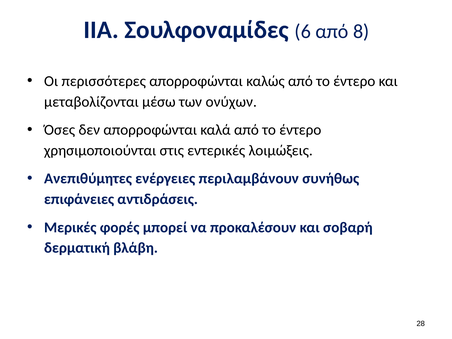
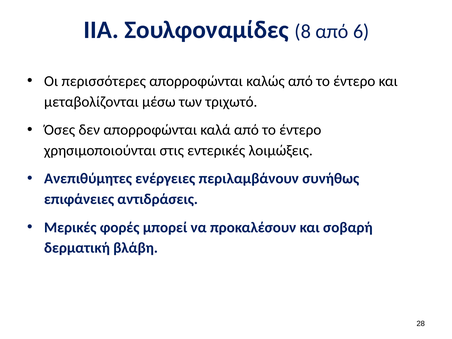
6: 6 -> 8
8: 8 -> 6
ονύχων: ονύχων -> τριχωτό
